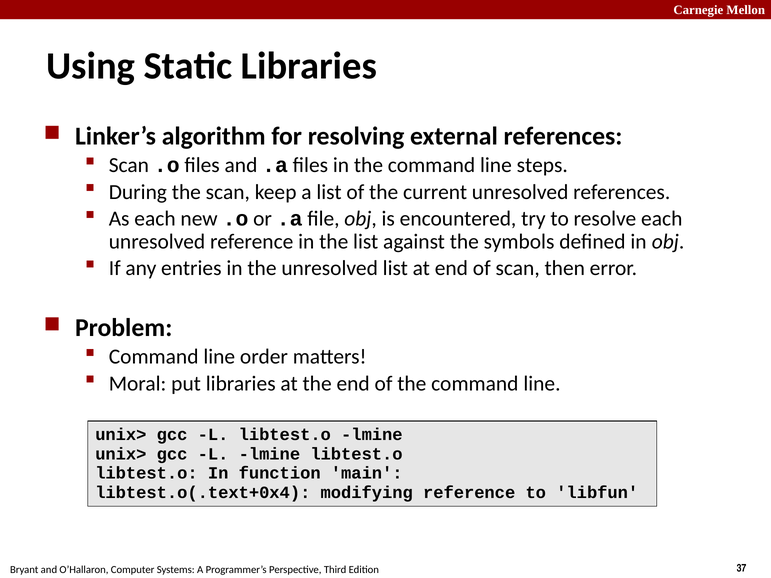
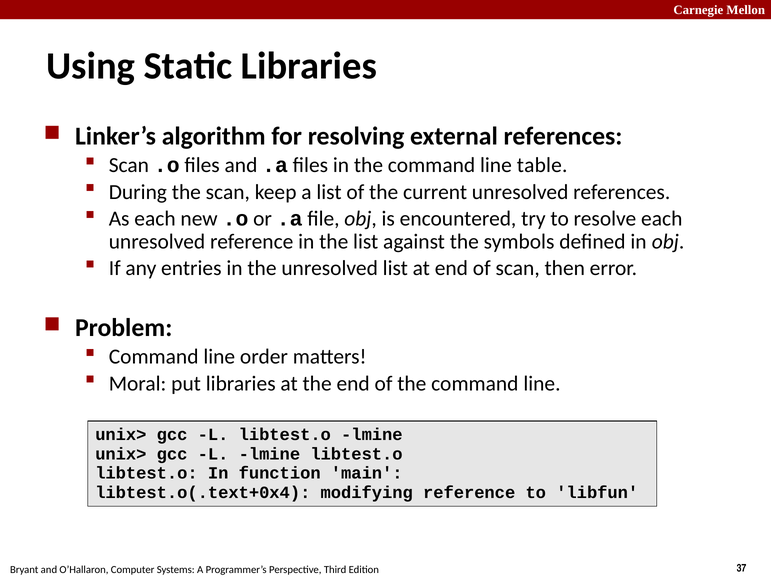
steps: steps -> table
